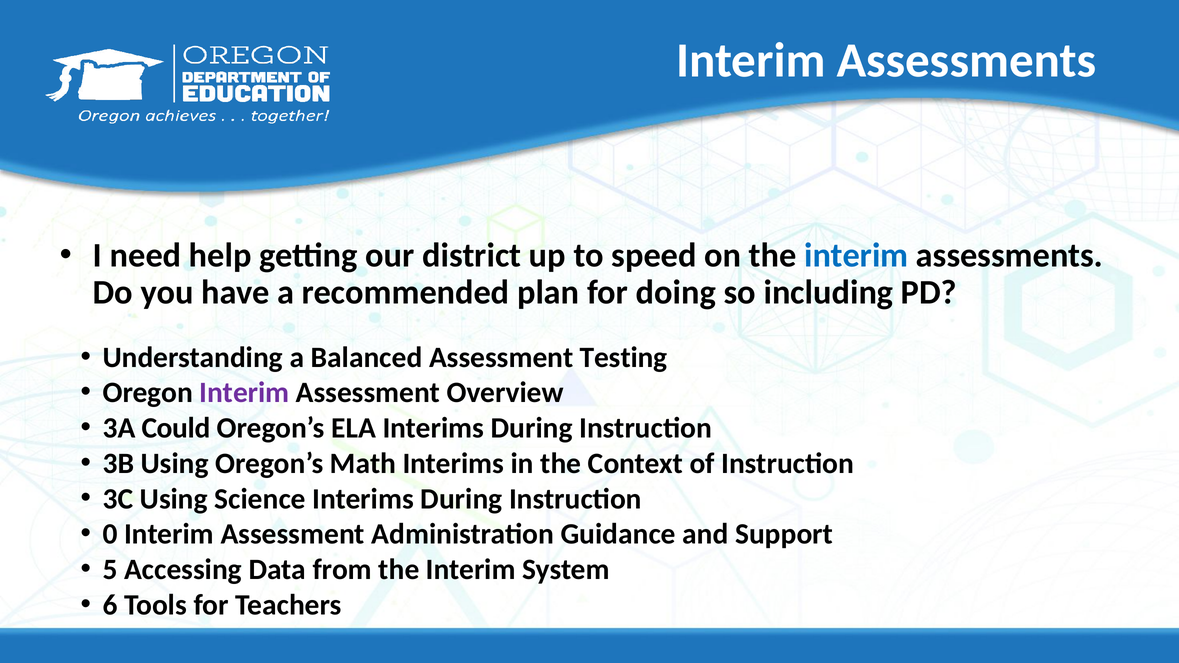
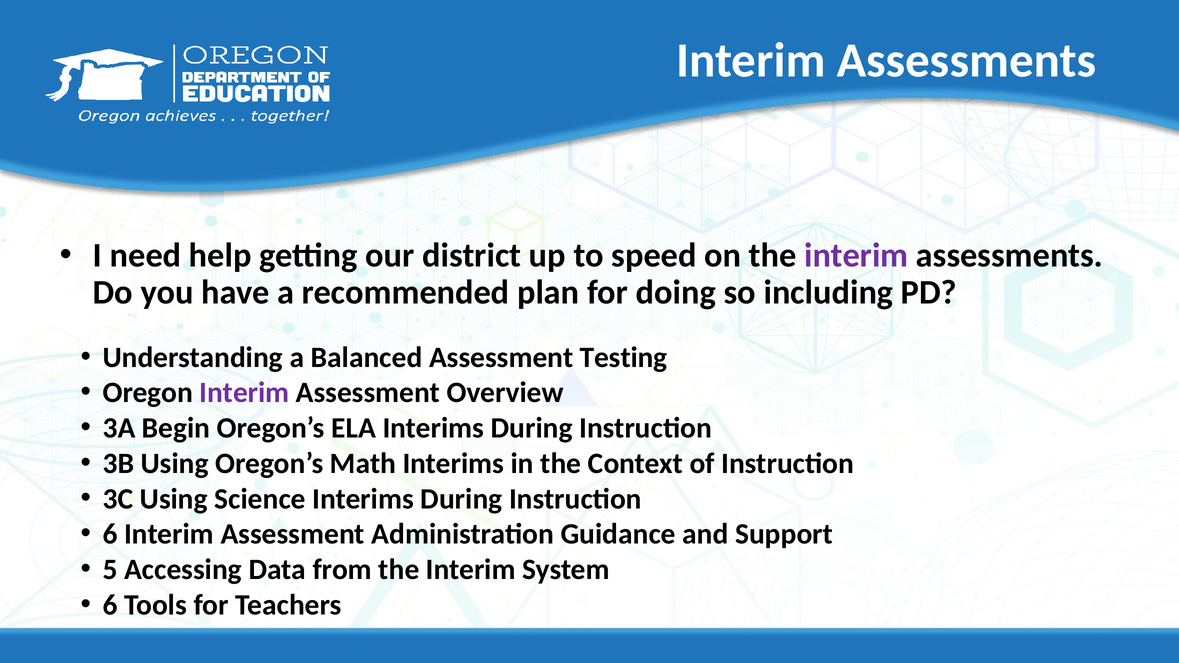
interim at (856, 255) colour: blue -> purple
Could: Could -> Begin
0 at (110, 534): 0 -> 6
